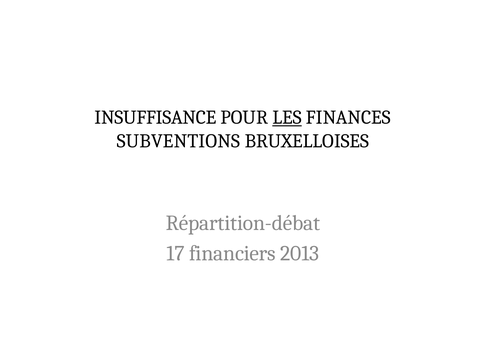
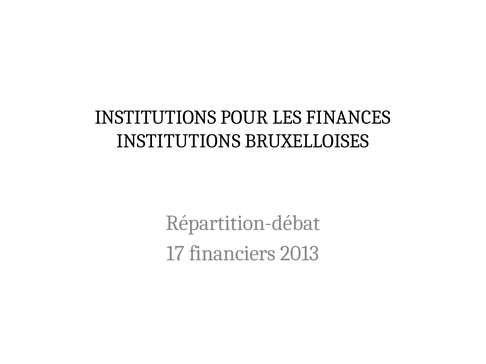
INSUFFISANCE at (156, 118): INSUFFISANCE -> INSTITUTIONS
LES underline: present -> none
SUBVENTIONS at (178, 141): SUBVENTIONS -> INSTITUTIONS
